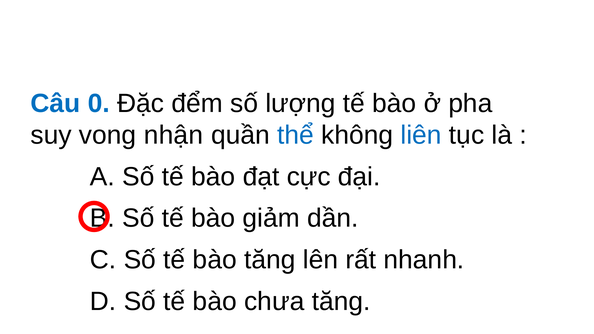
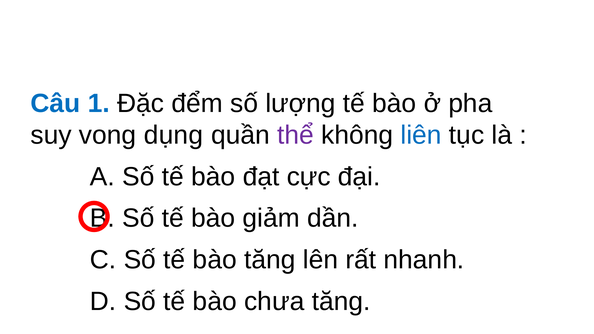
0: 0 -> 1
nhận: nhận -> dụng
thể colour: blue -> purple
